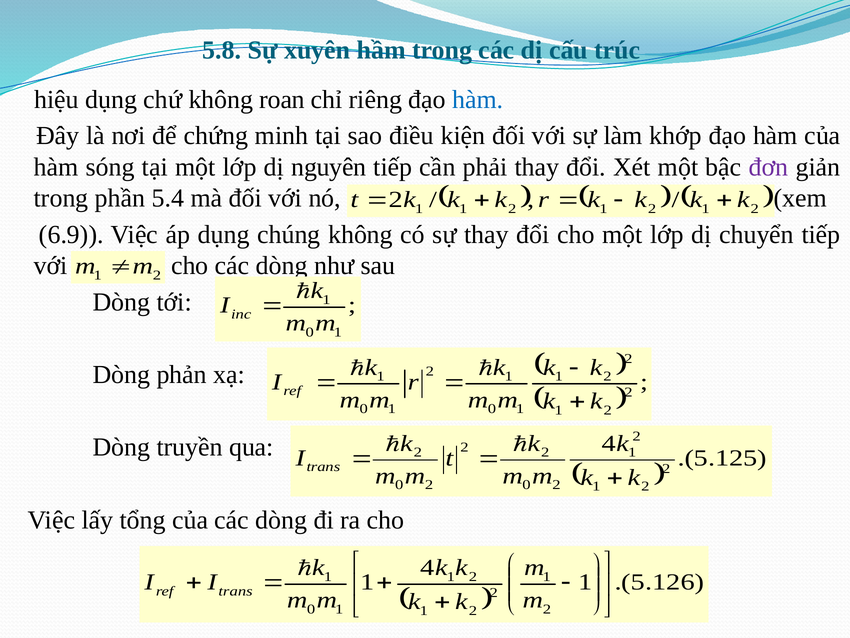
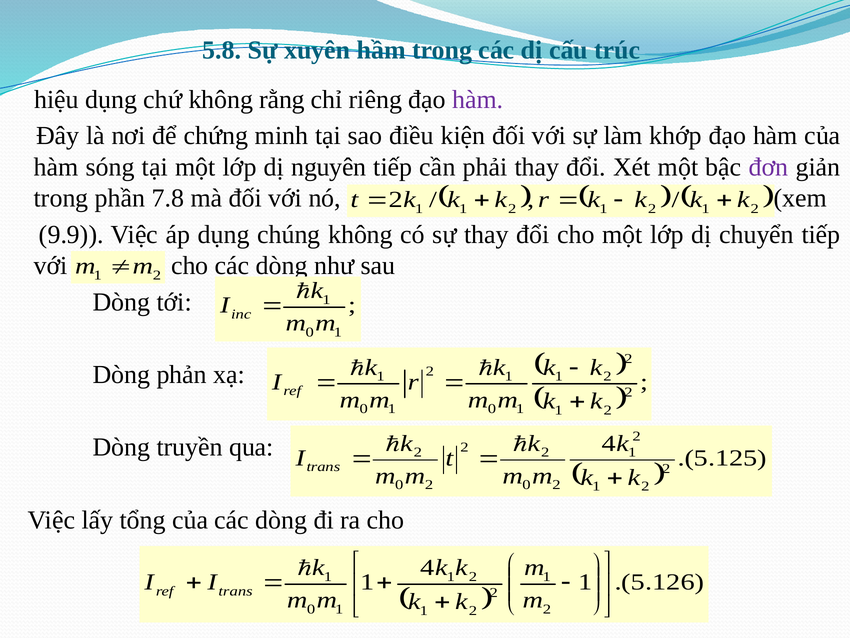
roan: roan -> rằng
hàm at (478, 99) colour: blue -> purple
5.4: 5.4 -> 7.8
6.9: 6.9 -> 9.9
